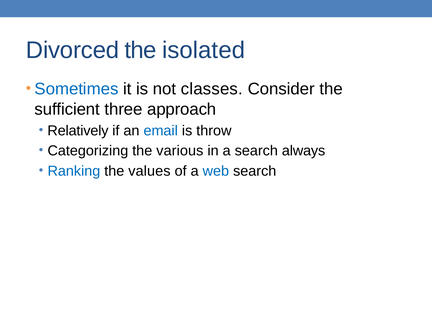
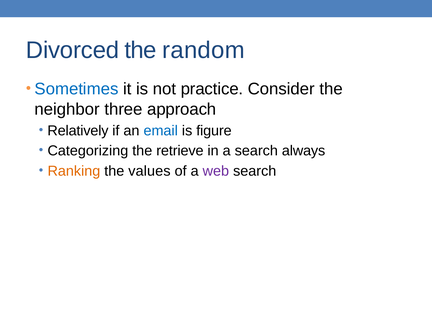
isolated: isolated -> random
classes: classes -> practice
sufficient: sufficient -> neighbor
throw: throw -> figure
various: various -> retrieve
Ranking colour: blue -> orange
web colour: blue -> purple
